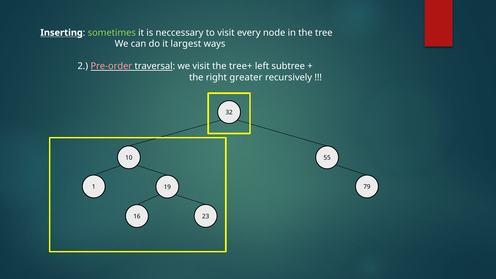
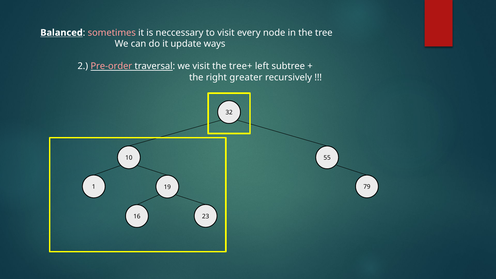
Inserting: Inserting -> Balanced
sometimes colour: light green -> pink
largest: largest -> update
